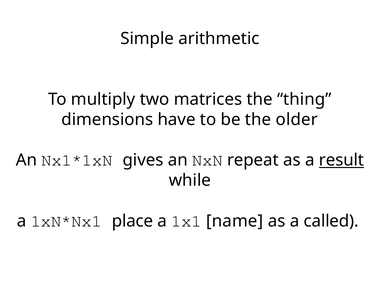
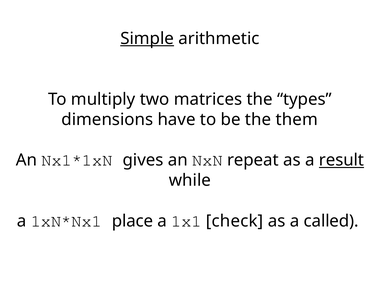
Simple underline: none -> present
thing: thing -> types
older: older -> them
name: name -> check
